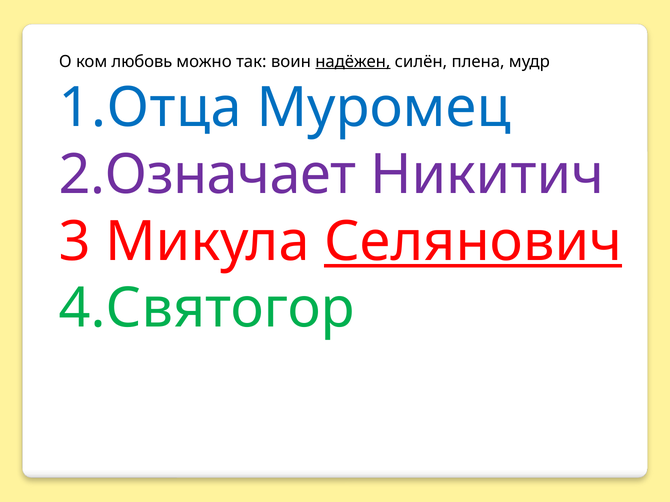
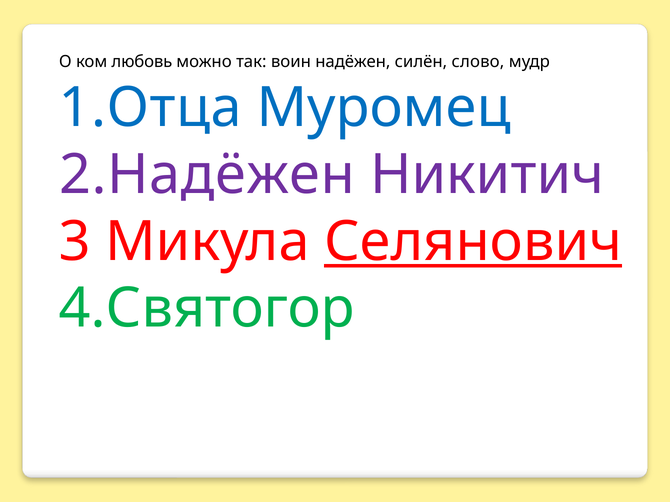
надёжен underline: present -> none
плена: плена -> слово
2.Означает: 2.Означает -> 2.Надёжен
